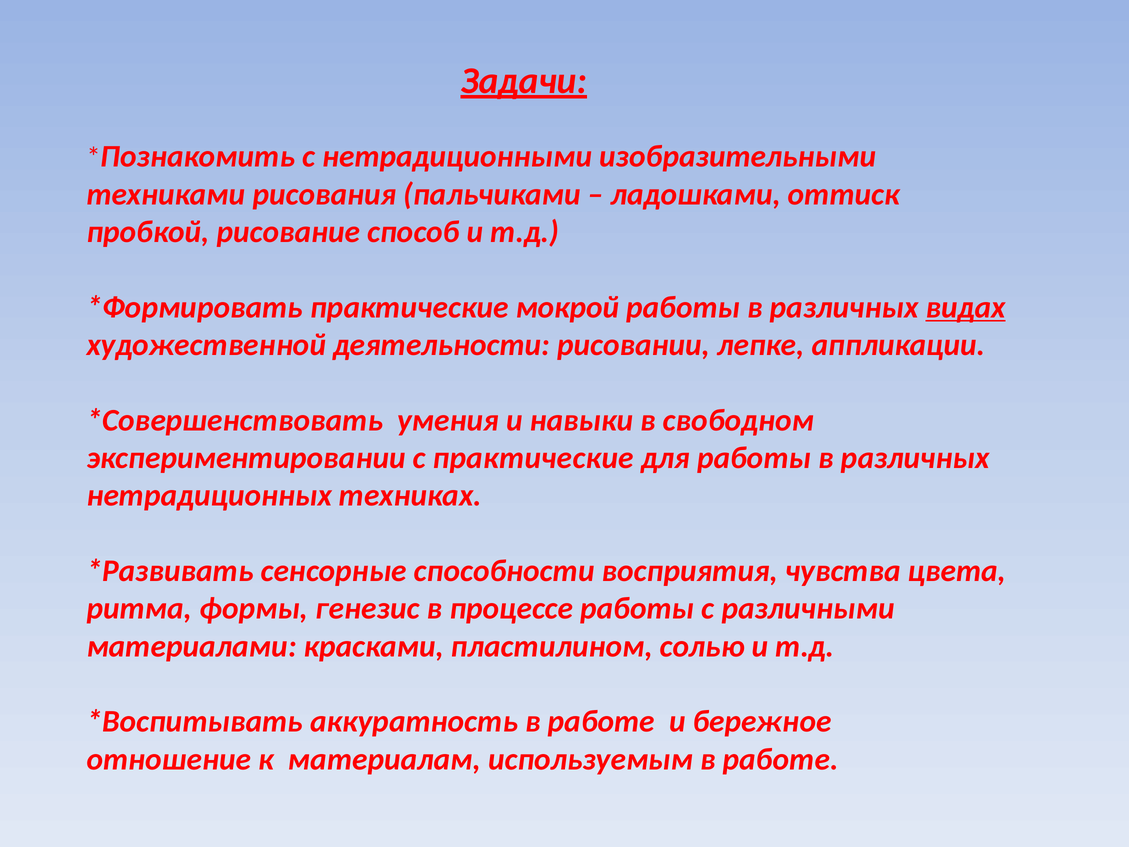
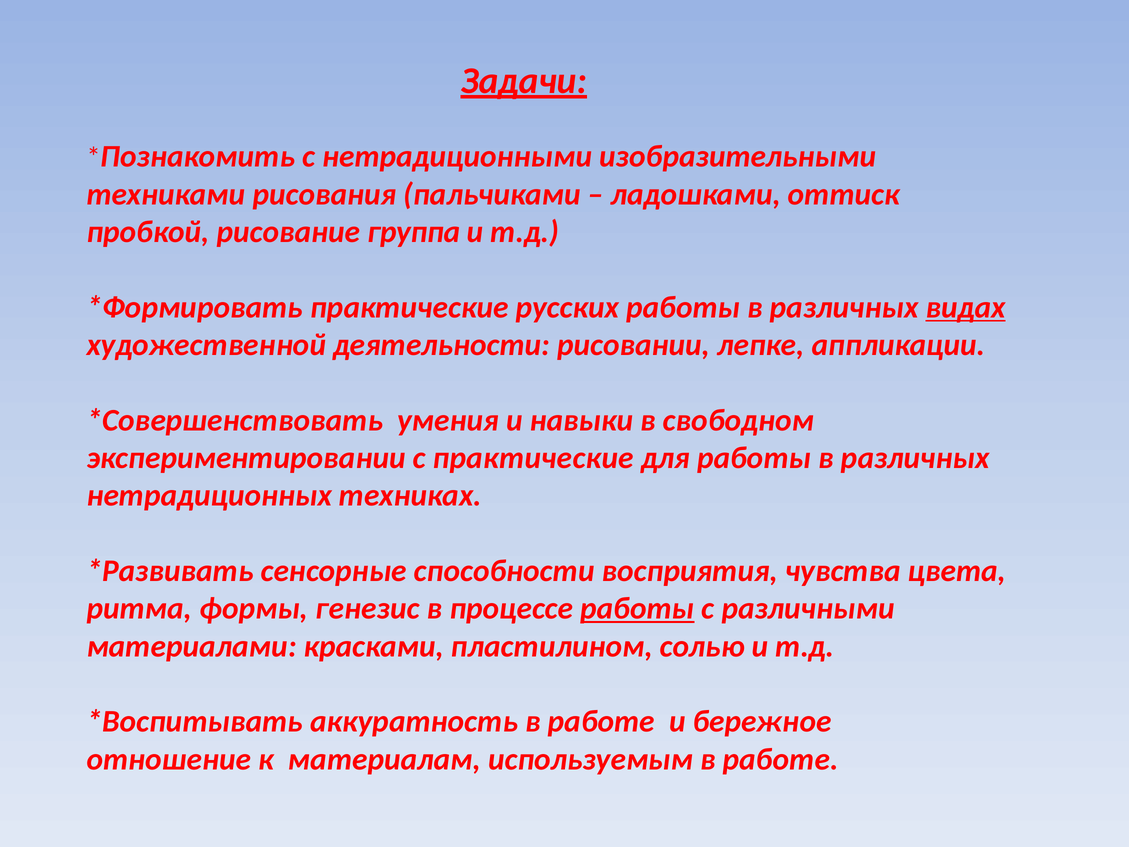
способ: способ -> группа
мокрой: мокрой -> русских
работы at (637, 608) underline: none -> present
